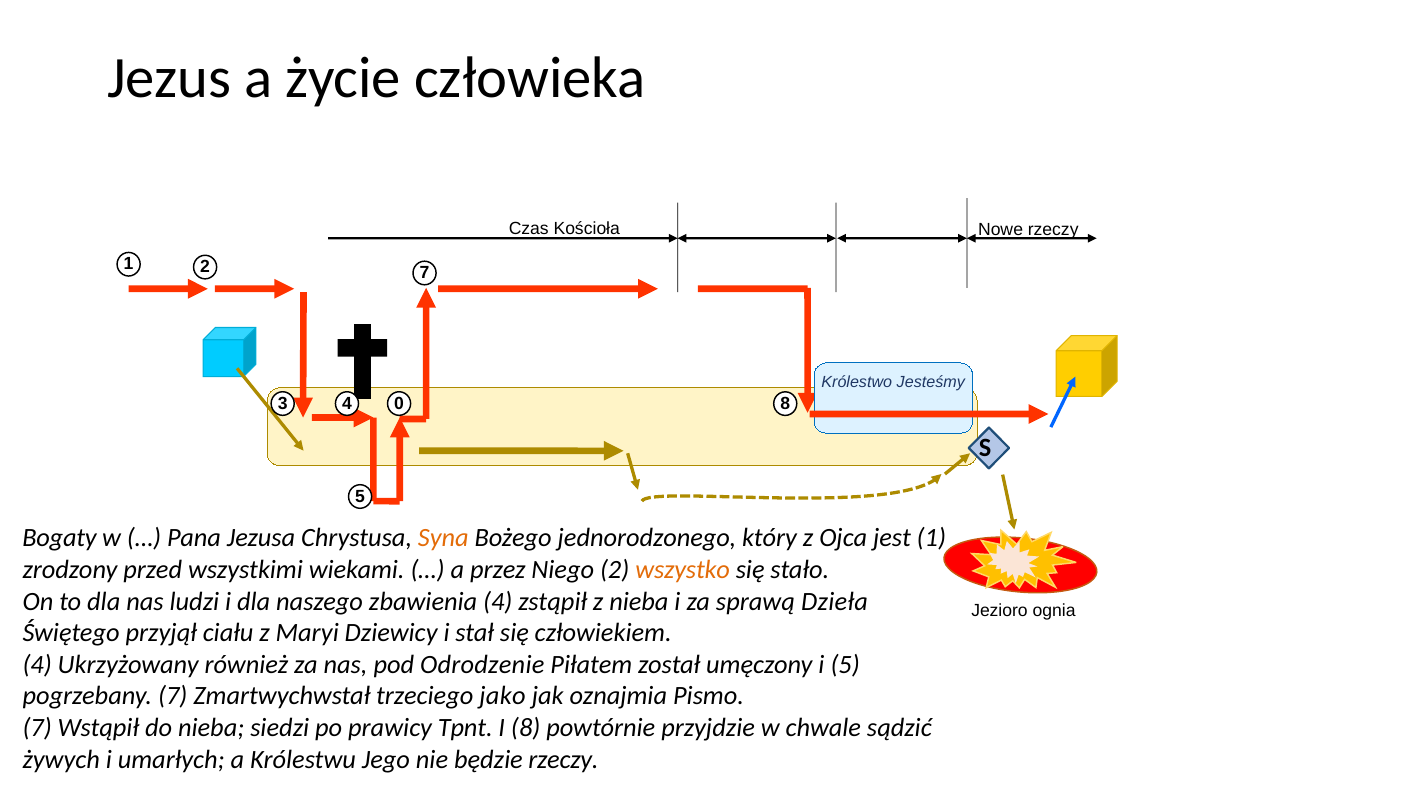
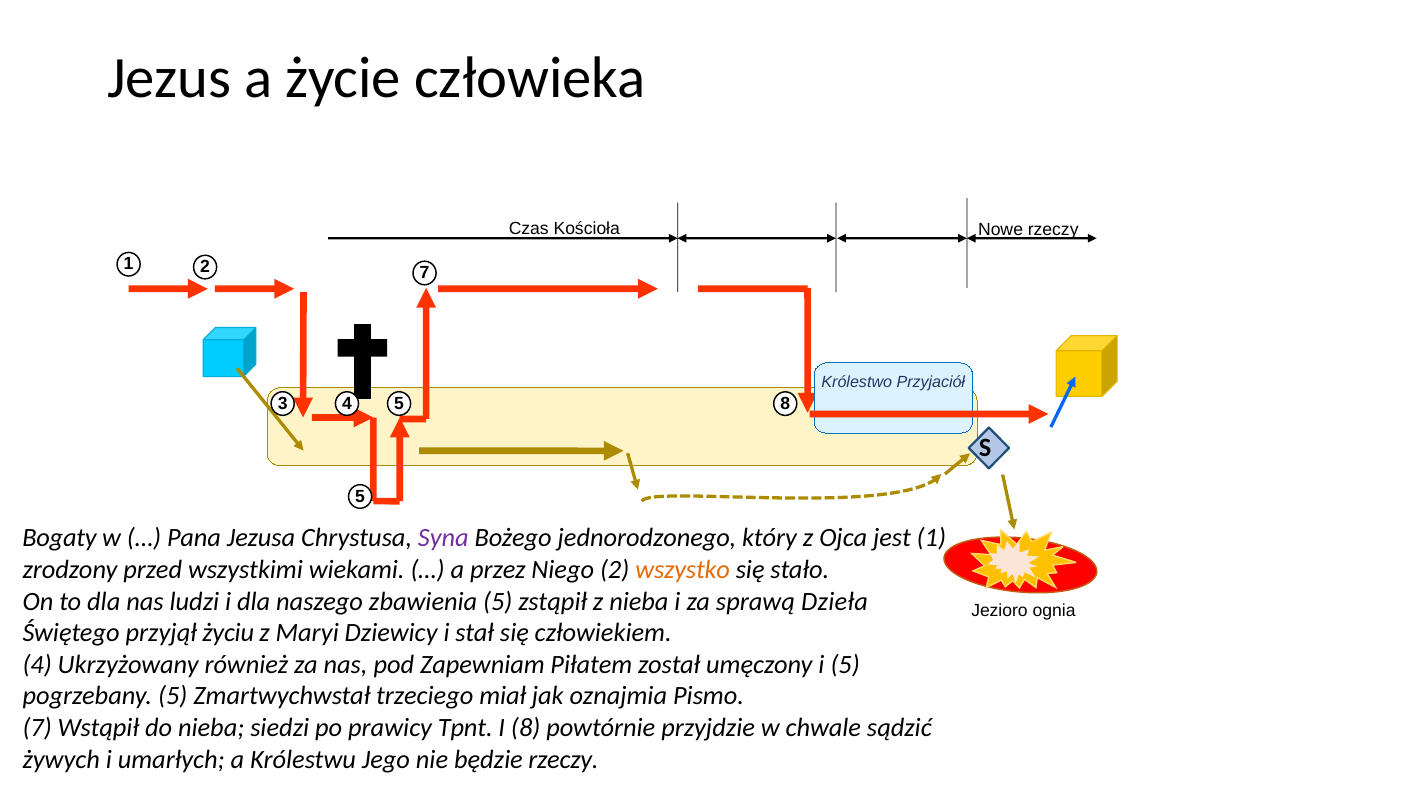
Jesteśmy: Jesteśmy -> Przyjaciół
3 0: 0 -> 5
Syna colour: orange -> purple
zbawienia 4: 4 -> 5
ciału: ciału -> życiu
Odrodzenie: Odrodzenie -> Zapewniam
pogrzebany 7: 7 -> 5
jako: jako -> miał
